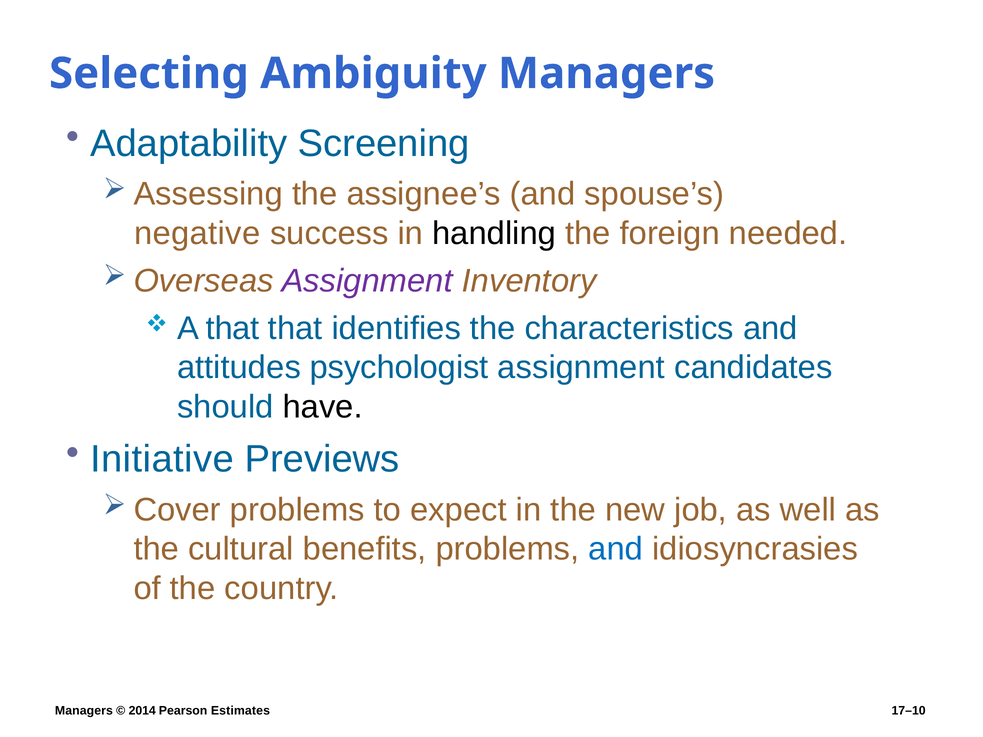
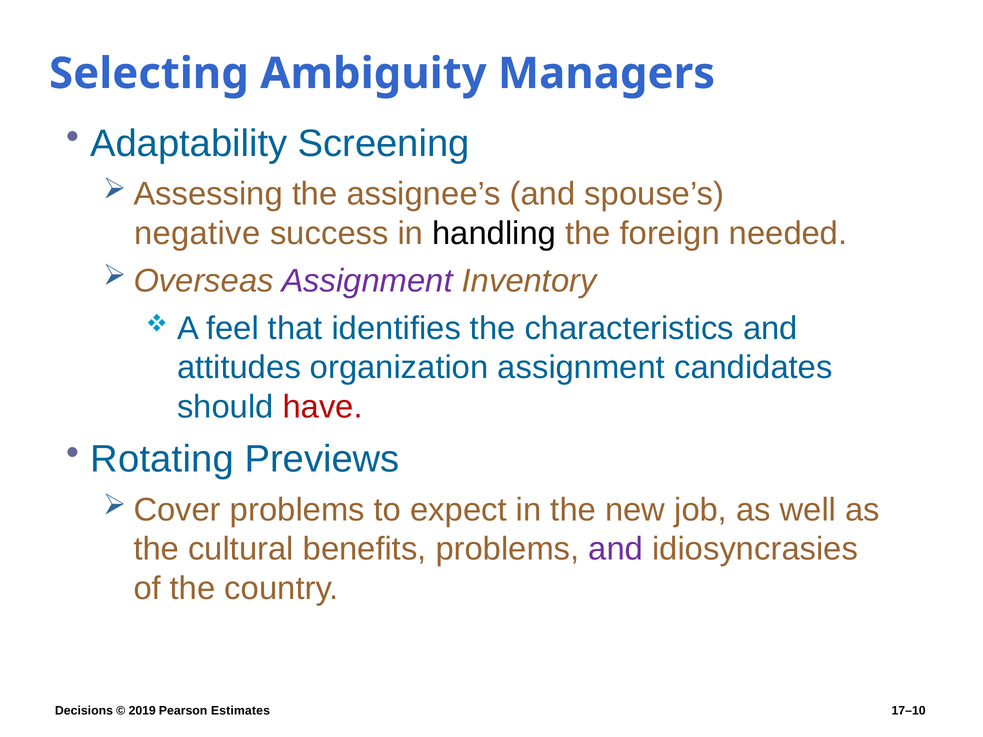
A that: that -> feel
psychologist: psychologist -> organization
have colour: black -> red
Initiative: Initiative -> Rotating
and at (616, 549) colour: blue -> purple
Managers at (84, 711): Managers -> Decisions
2014: 2014 -> 2019
